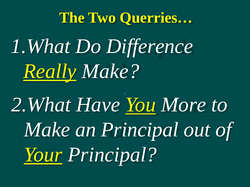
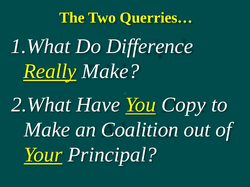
More: More -> Copy
an Principal: Principal -> Coalition
